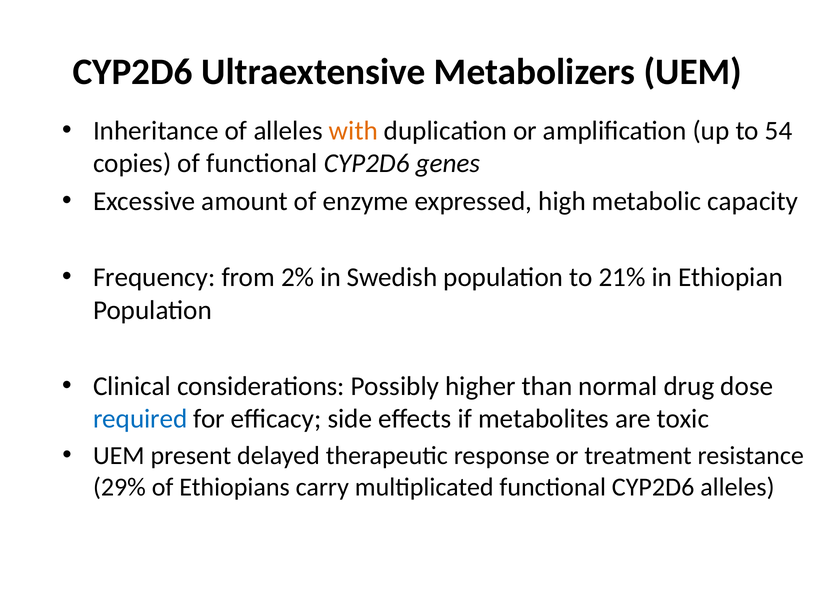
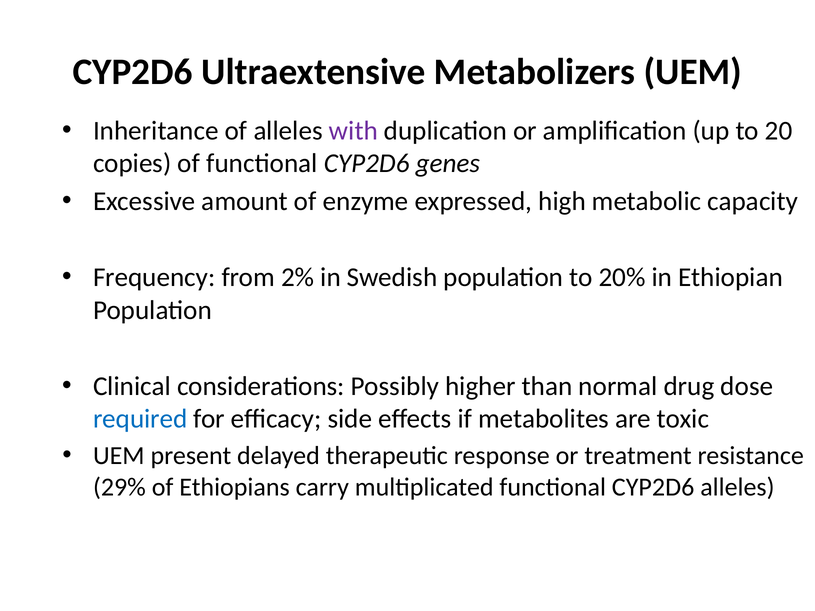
with colour: orange -> purple
54: 54 -> 20
21%: 21% -> 20%
